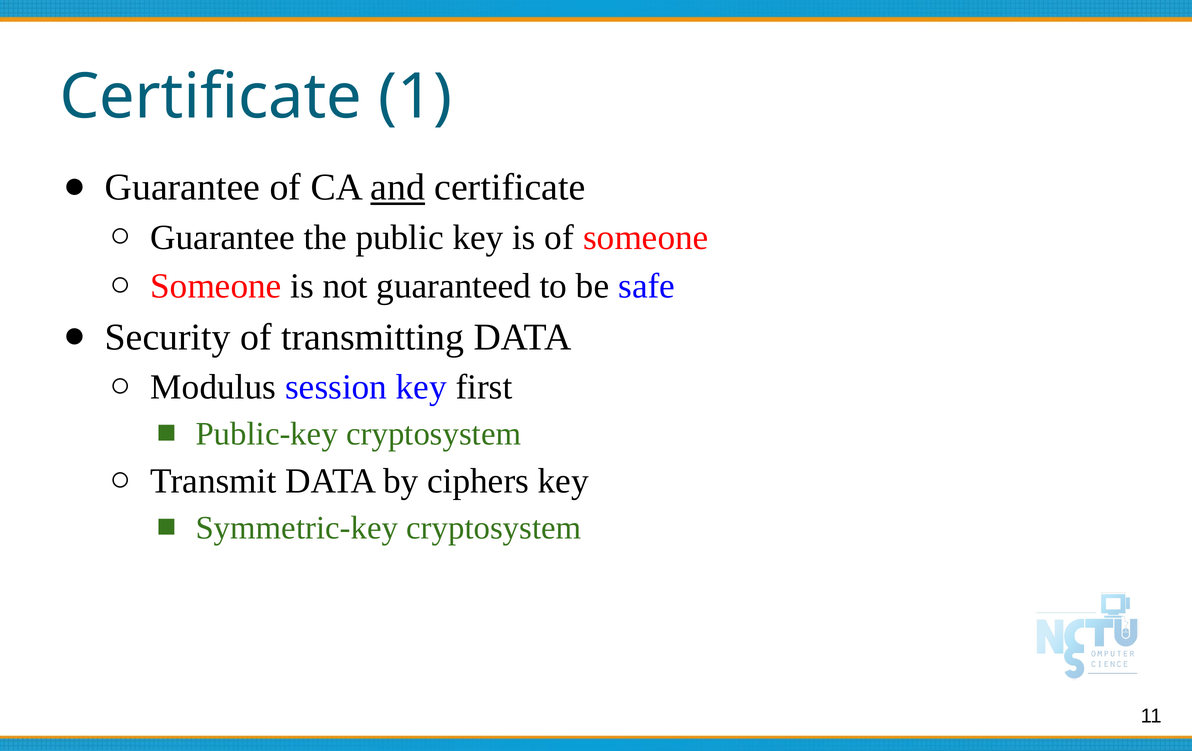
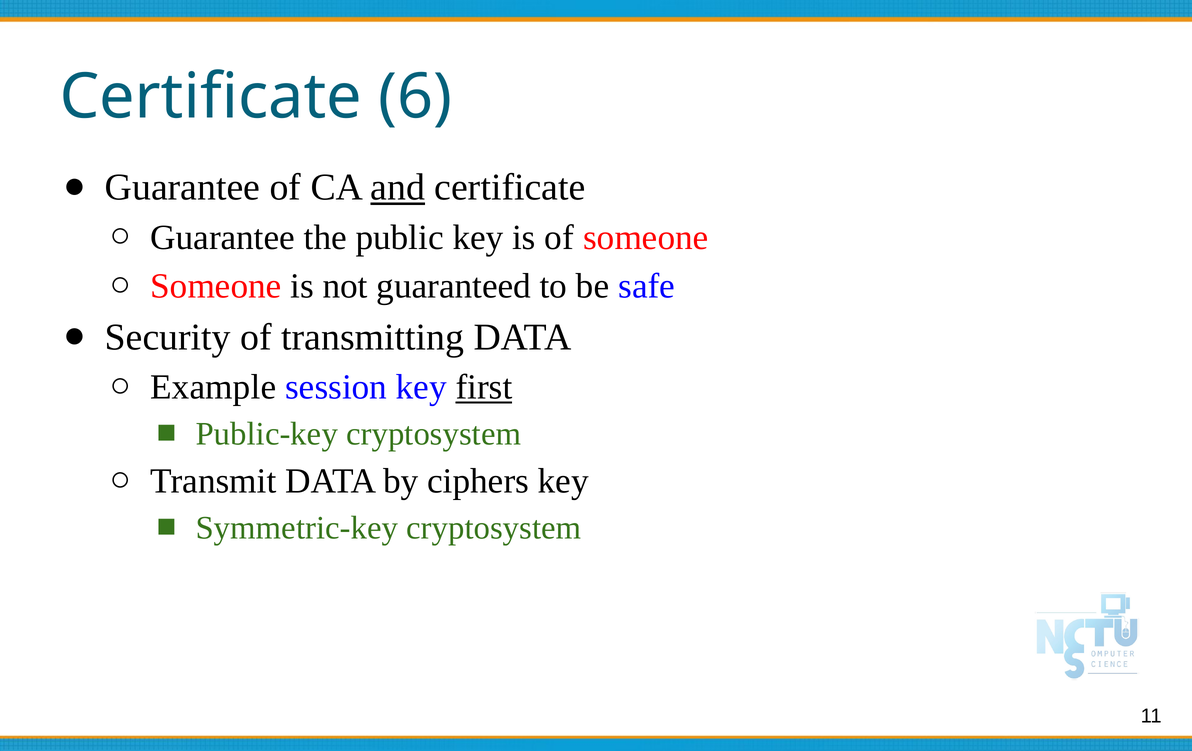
1: 1 -> 6
Modulus: Modulus -> Example
first underline: none -> present
